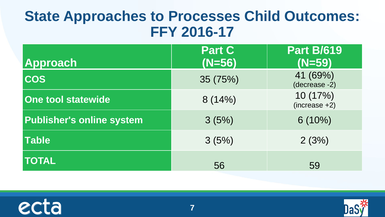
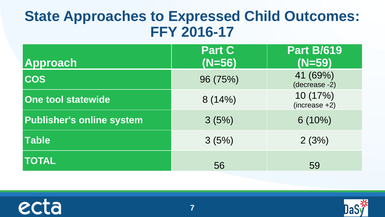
Processes: Processes -> Expressed
35: 35 -> 96
